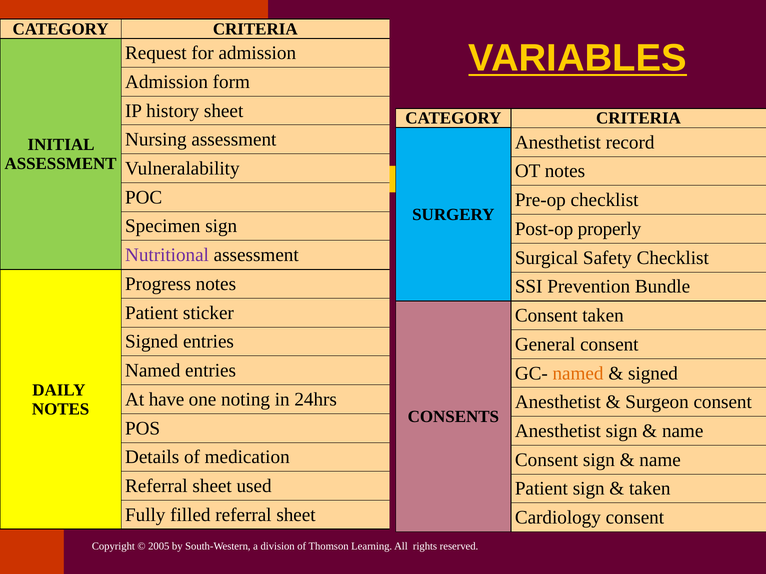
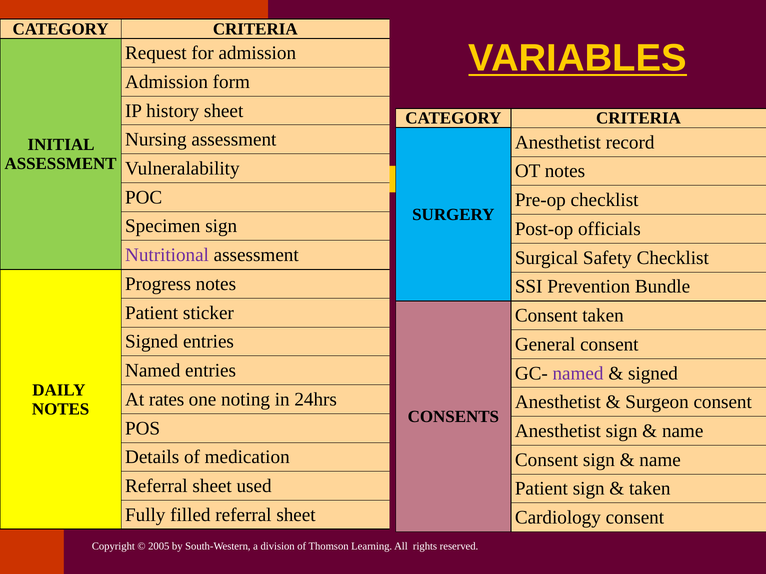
properly: properly -> officials
named at (578, 374) colour: orange -> purple
have: have -> rates
